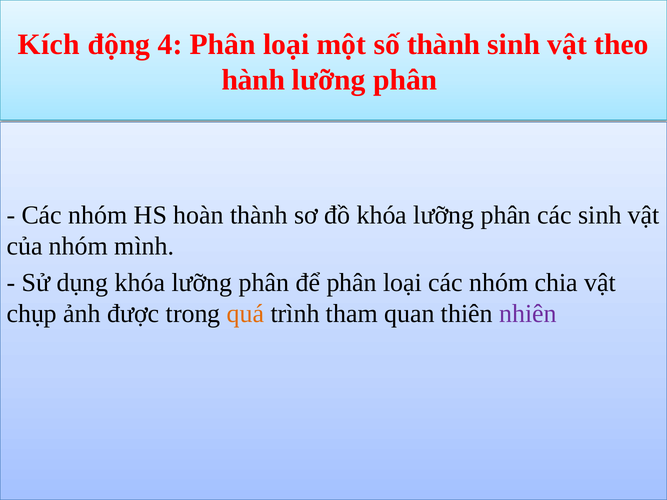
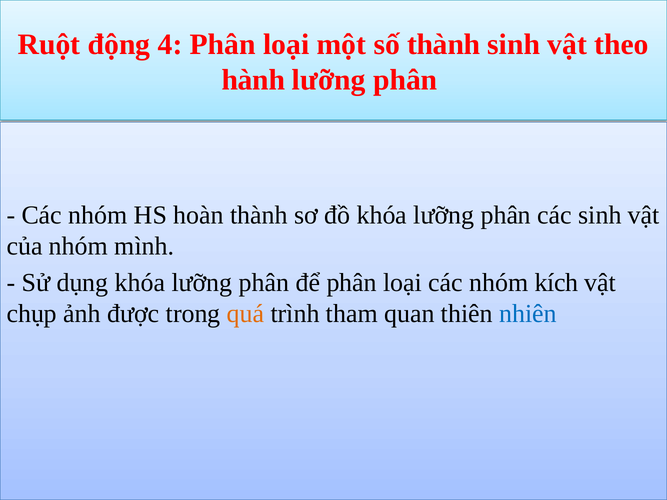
Kích: Kích -> Ruột
chia: chia -> kích
nhiên colour: purple -> blue
